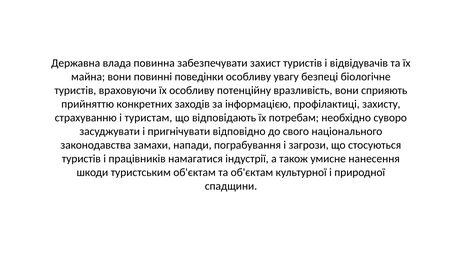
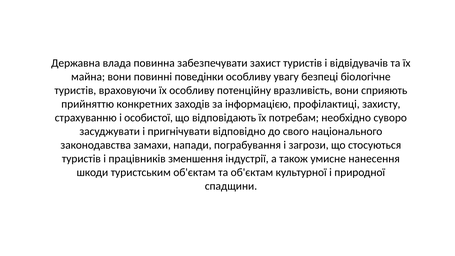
туристам: туристам -> особистої
намагатися: намагатися -> зменшення
